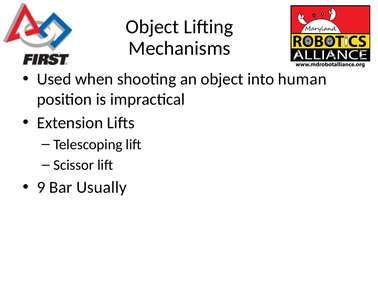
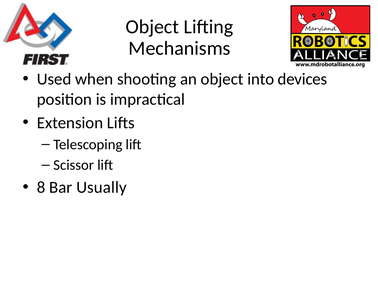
human: human -> devices
9: 9 -> 8
